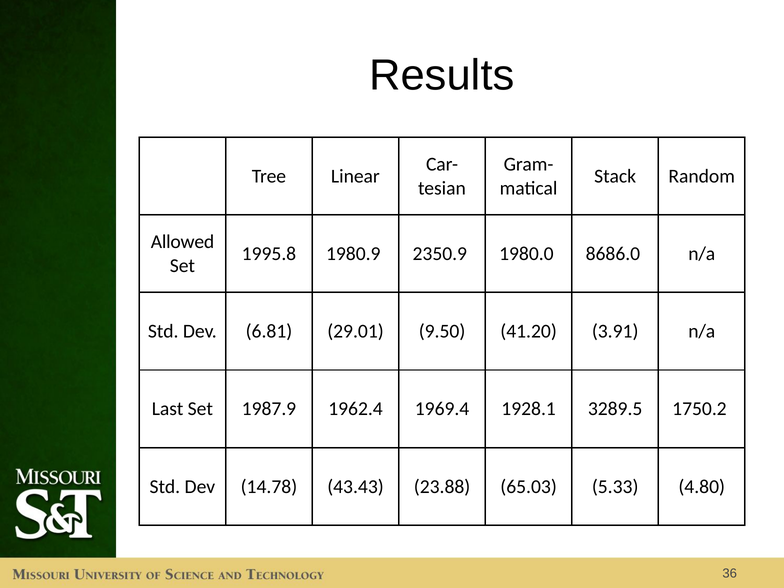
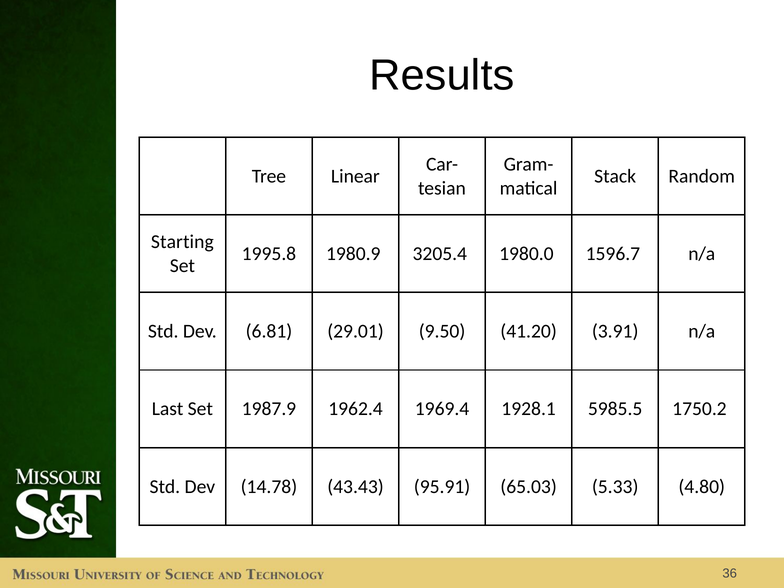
Allowed: Allowed -> Starting
2350.9: 2350.9 -> 3205.4
8686.0: 8686.0 -> 1596.7
3289.5: 3289.5 -> 5985.5
23.88: 23.88 -> 95.91
